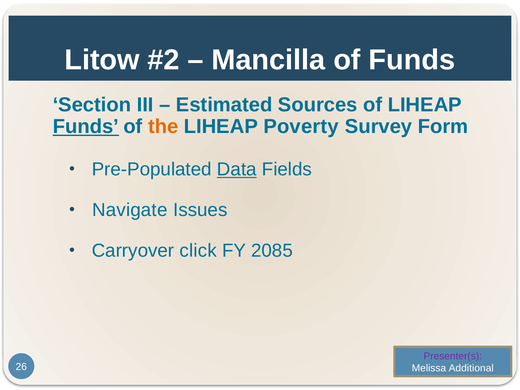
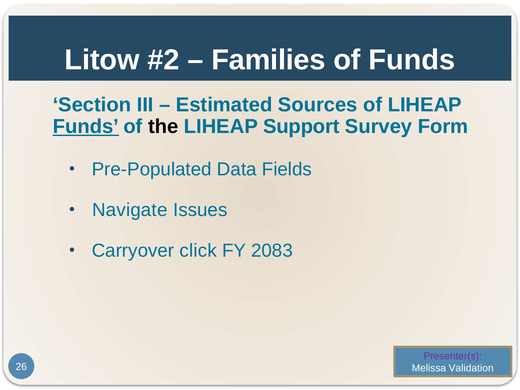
Mancilla: Mancilla -> Families
the colour: orange -> black
Poverty: Poverty -> Support
Data underline: present -> none
2085: 2085 -> 2083
Additional: Additional -> Validation
